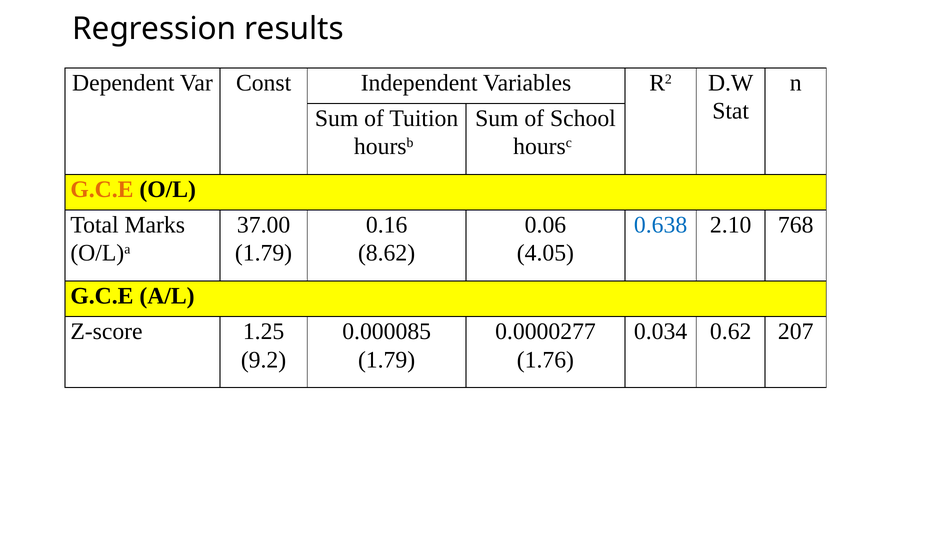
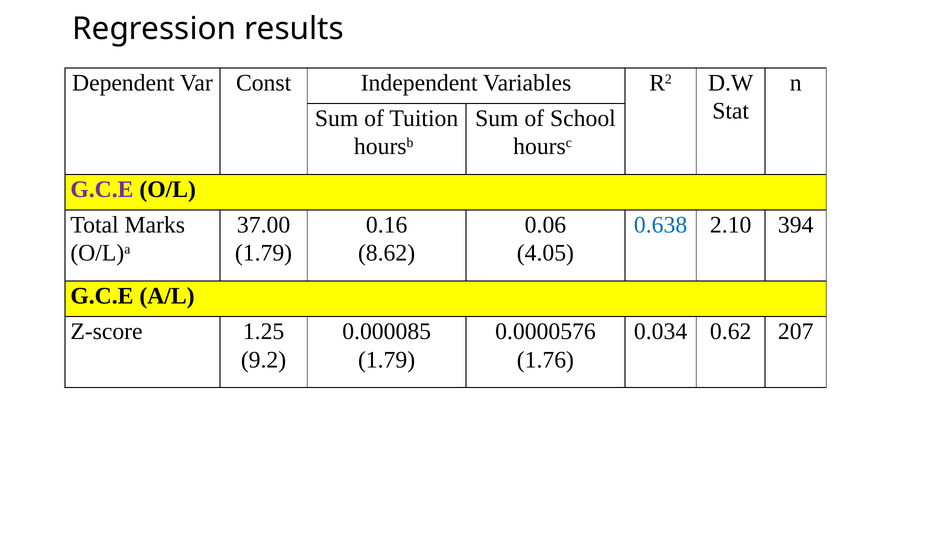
G.C.E at (102, 189) colour: orange -> purple
768: 768 -> 394
0.0000277: 0.0000277 -> 0.0000576
